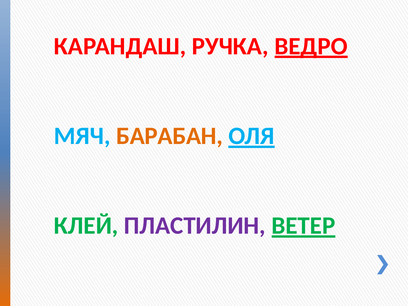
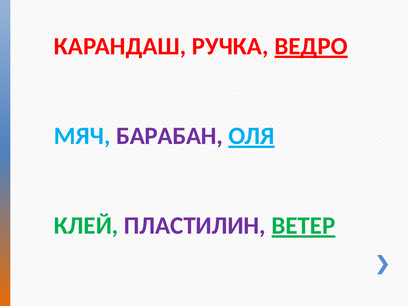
БАРАБАН colour: orange -> purple
